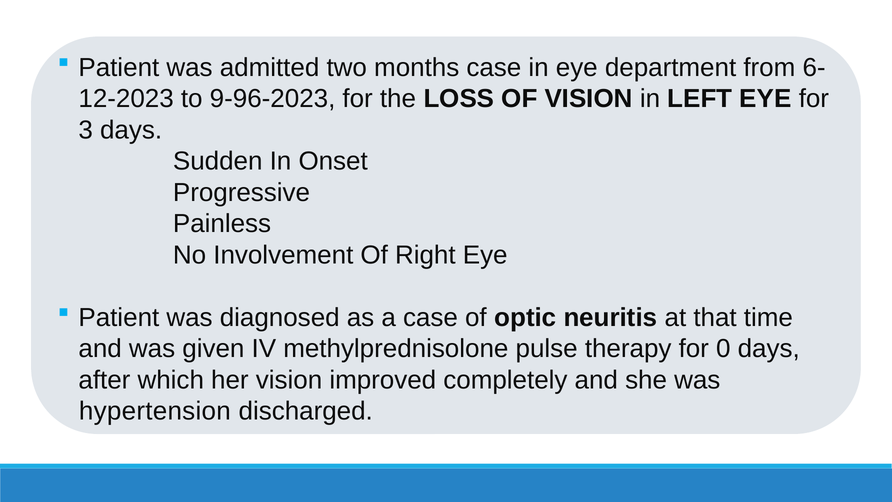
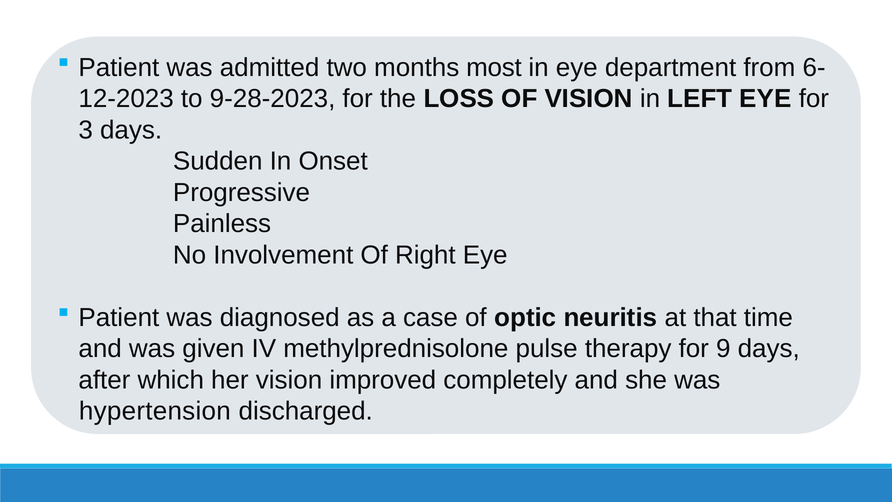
months case: case -> most
9-96-2023: 9-96-2023 -> 9-28-2023
0: 0 -> 9
